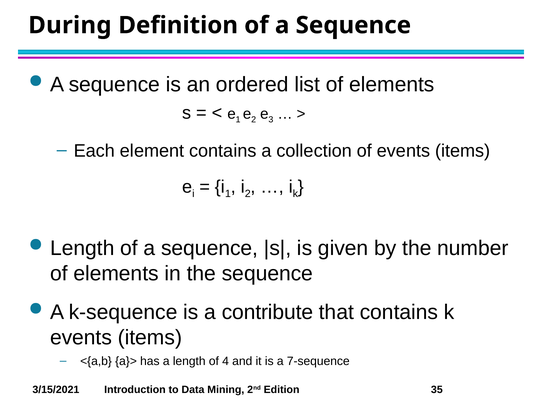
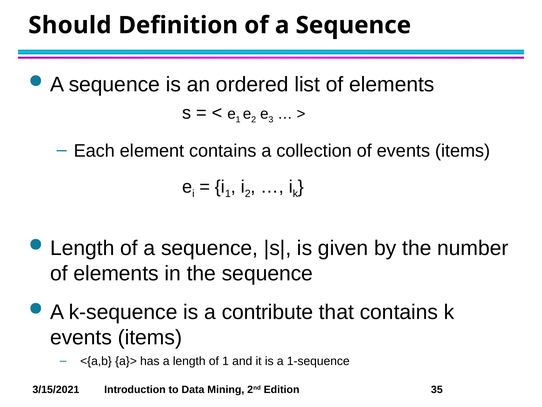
During: During -> Should
of 4: 4 -> 1
7-sequence: 7-sequence -> 1-sequence
